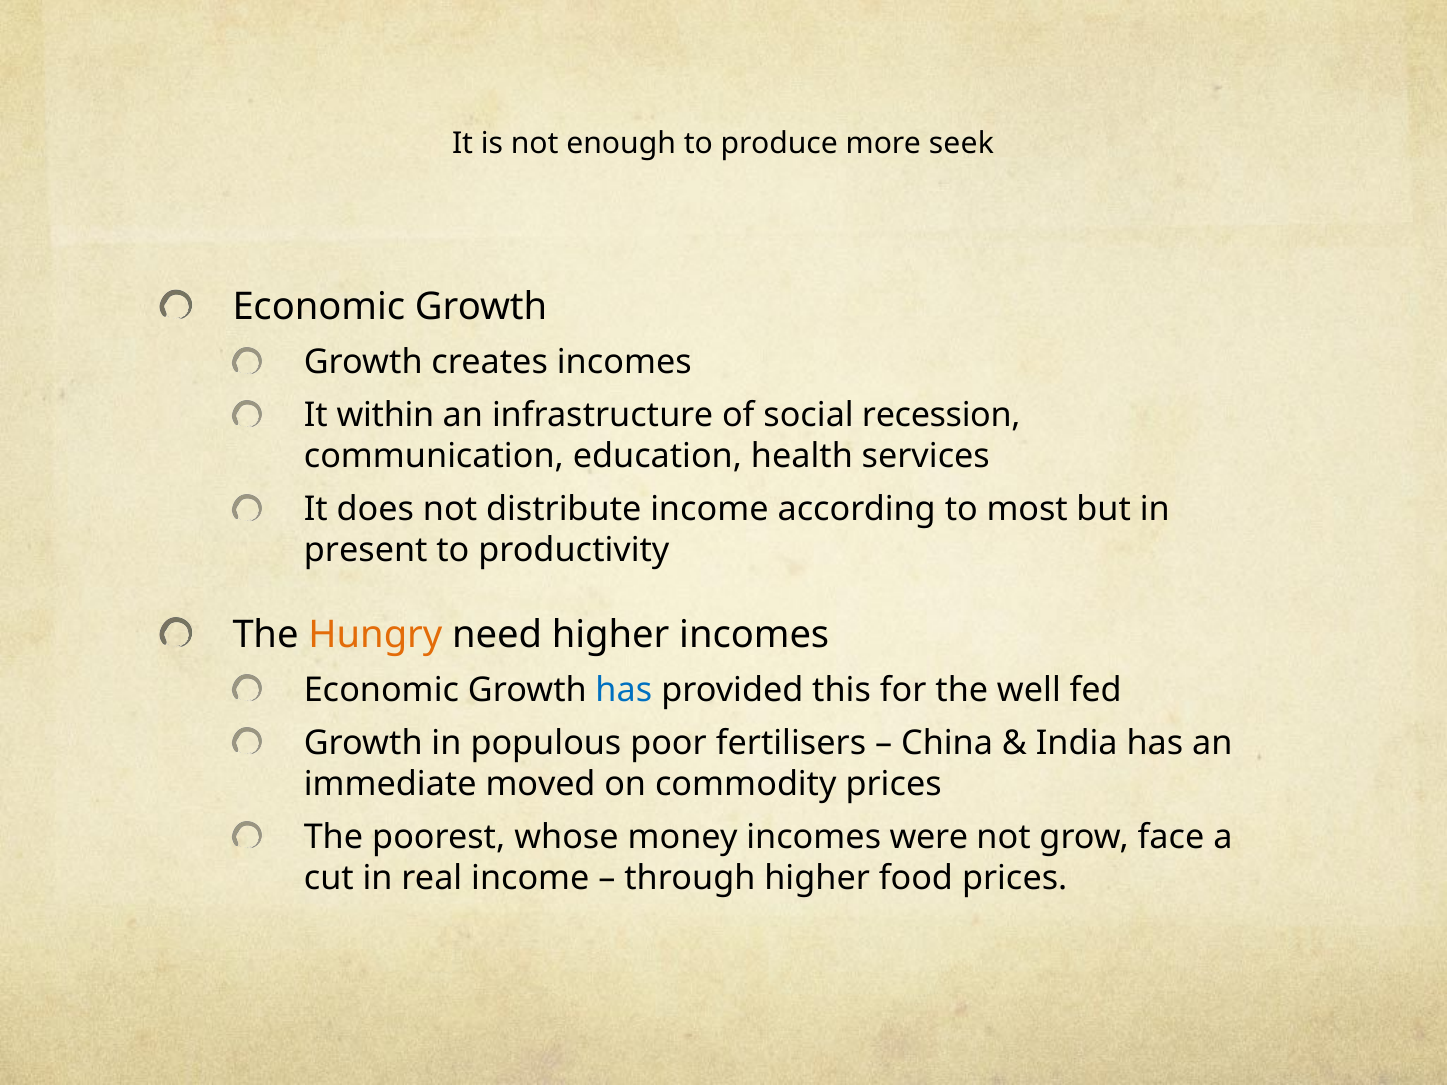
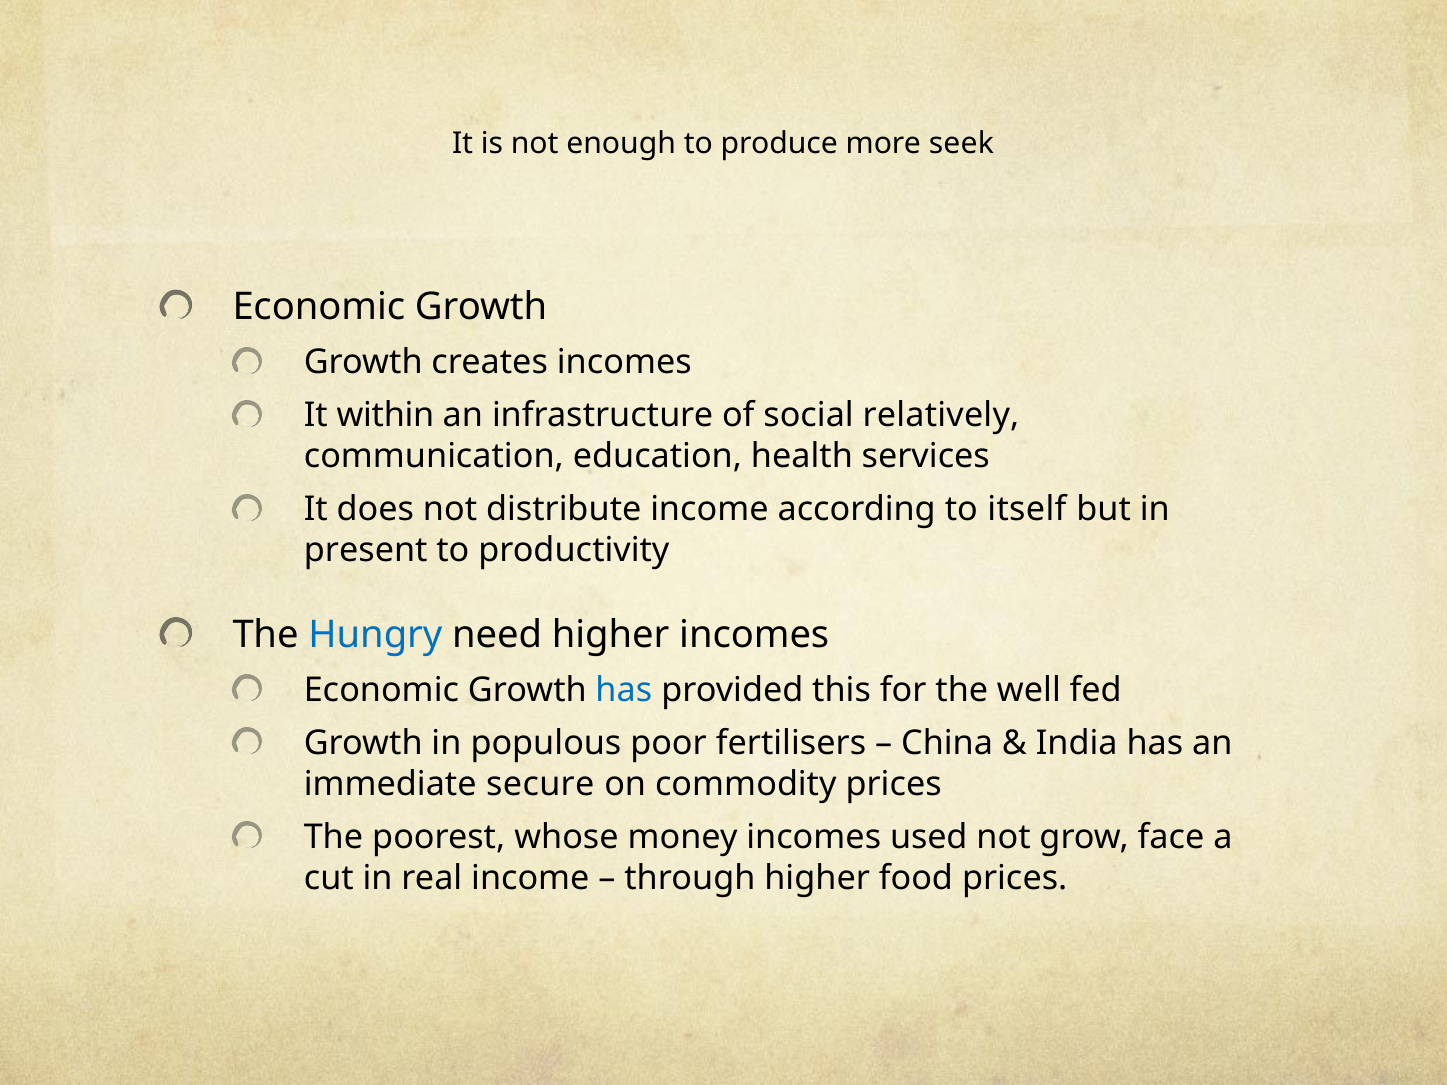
recession: recession -> relatively
most: most -> itself
Hungry colour: orange -> blue
moved: moved -> secure
were: were -> used
